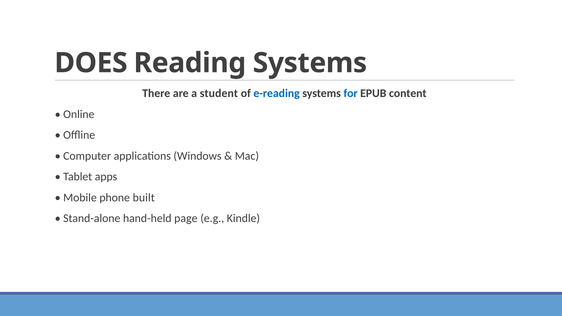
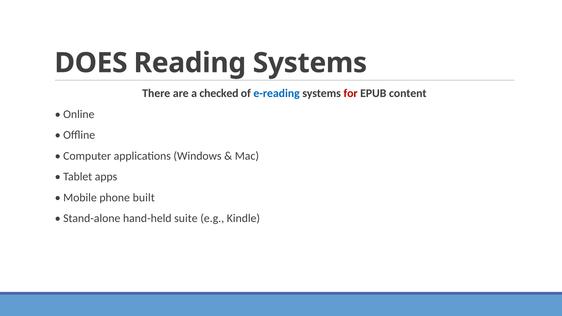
student: student -> checked
for colour: blue -> red
page: page -> suite
